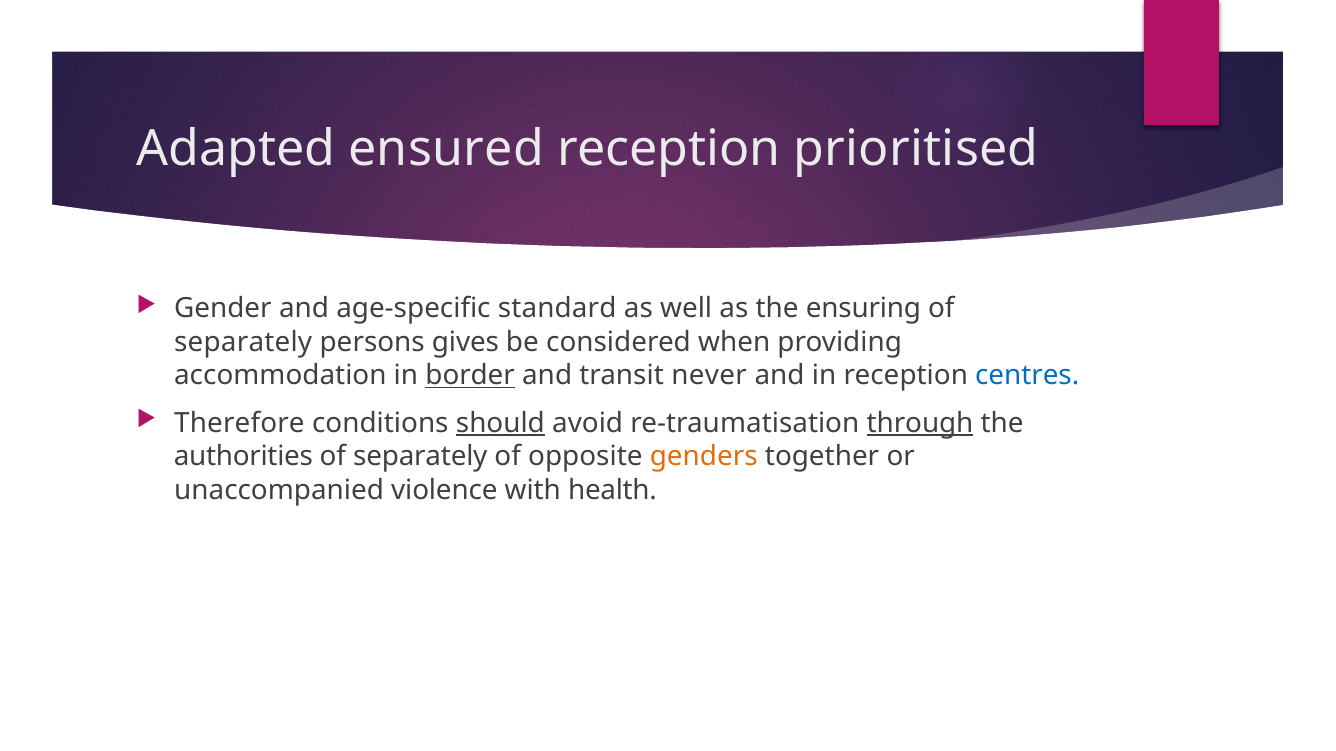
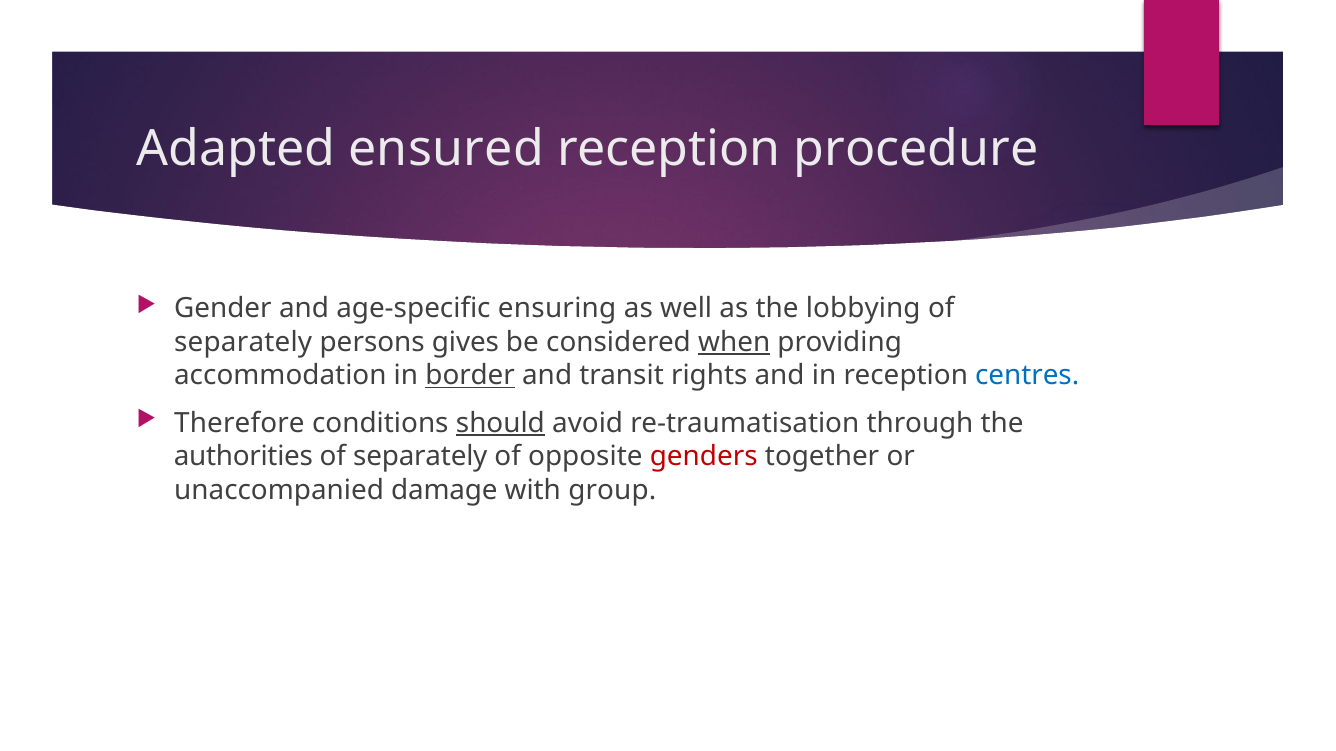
prioritised: prioritised -> procedure
standard: standard -> ensuring
ensuring: ensuring -> lobbying
when underline: none -> present
never: never -> rights
through underline: present -> none
genders colour: orange -> red
violence: violence -> damage
health: health -> group
